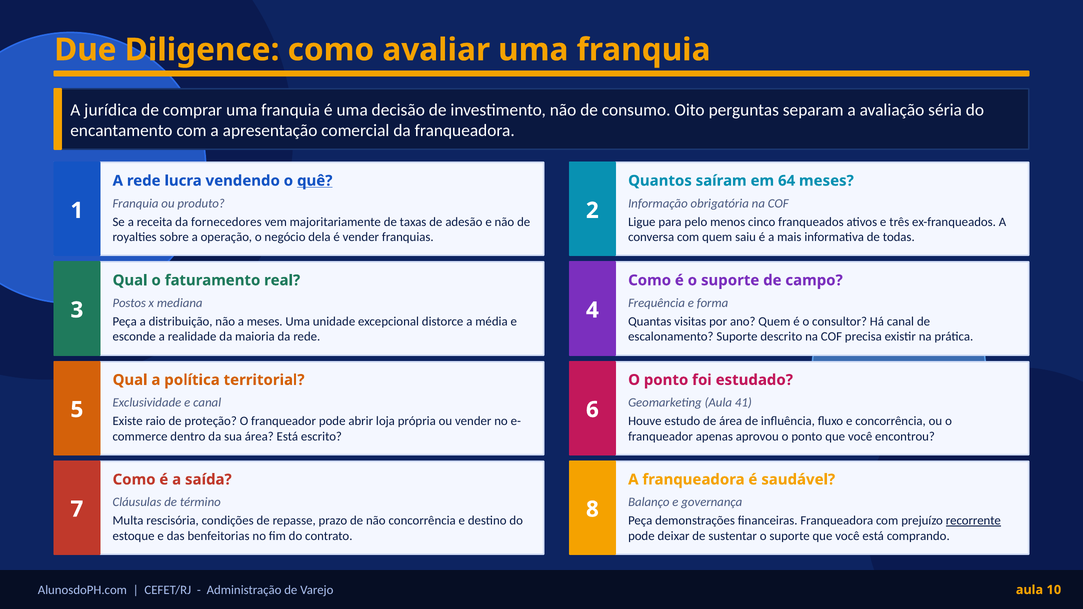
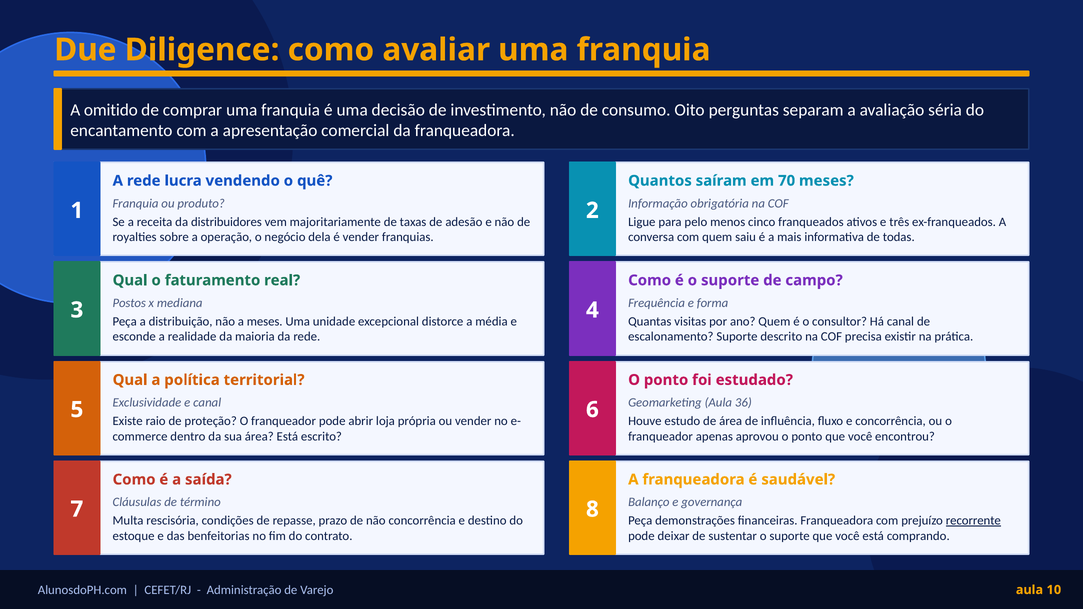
jurídica: jurídica -> omitido
quê underline: present -> none
64: 64 -> 70
fornecedores: fornecedores -> distribuidores
41: 41 -> 36
